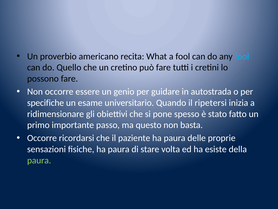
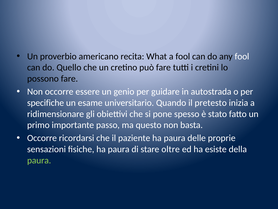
fool at (242, 56) colour: light blue -> white
ripetersi: ripetersi -> pretesto
volta: volta -> oltre
